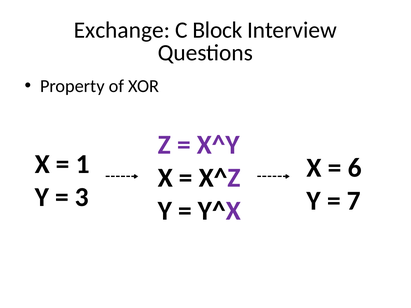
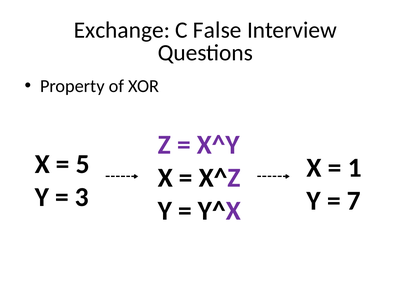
Block: Block -> False
1: 1 -> 5
6: 6 -> 1
